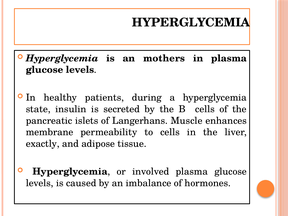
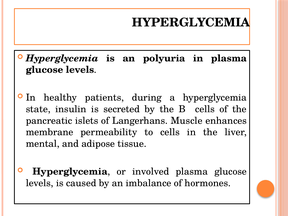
mothers: mothers -> polyuria
exactly: exactly -> mental
